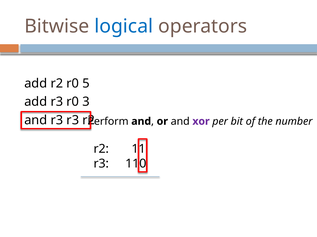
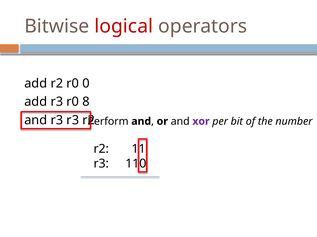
logical colour: blue -> red
5: 5 -> 0
3: 3 -> 8
